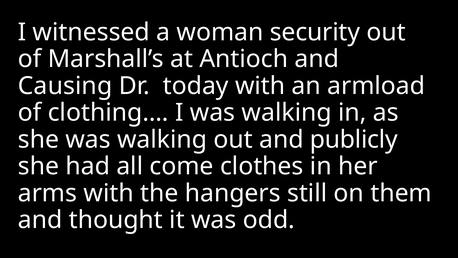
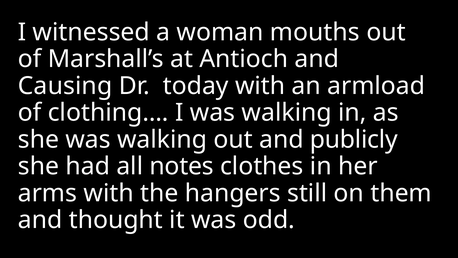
security: security -> mouths
come: come -> notes
